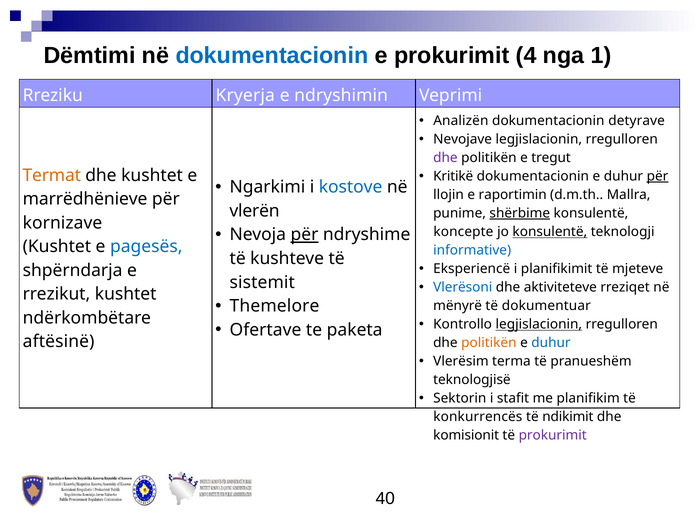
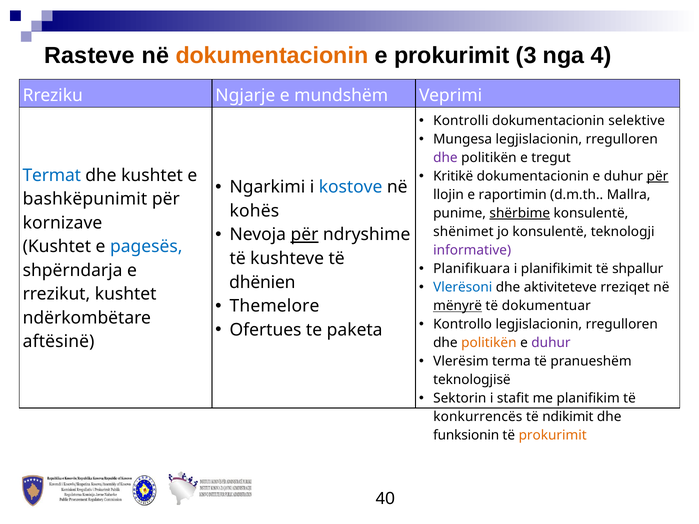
Dëmtimi: Dëmtimi -> Rasteve
dokumentacionin at (272, 55) colour: blue -> orange
4: 4 -> 3
1: 1 -> 4
Kryerja: Kryerja -> Ngjarje
ndryshimin: ndryshimin -> mundshëm
Analizën: Analizën -> Kontrolli
detyrave: detyrave -> selektive
Nevojave: Nevojave -> Mungesa
Termat colour: orange -> blue
marrëdhënieve: marrëdhënieve -> bashkëpunimit
vlerën: vlerën -> kohës
koncepte: koncepte -> shënimet
konsulentë at (550, 232) underline: present -> none
informative colour: blue -> purple
Eksperiencë: Eksperiencë -> Planifikuara
mjeteve: mjeteve -> shpallur
sistemit: sistemit -> dhënien
mënyrë underline: none -> present
legjislacionin at (539, 325) underline: present -> none
Ofertave: Ofertave -> Ofertues
duhur at (551, 343) colour: blue -> purple
komisionit: komisionit -> funksionin
prokurimit at (553, 436) colour: purple -> orange
